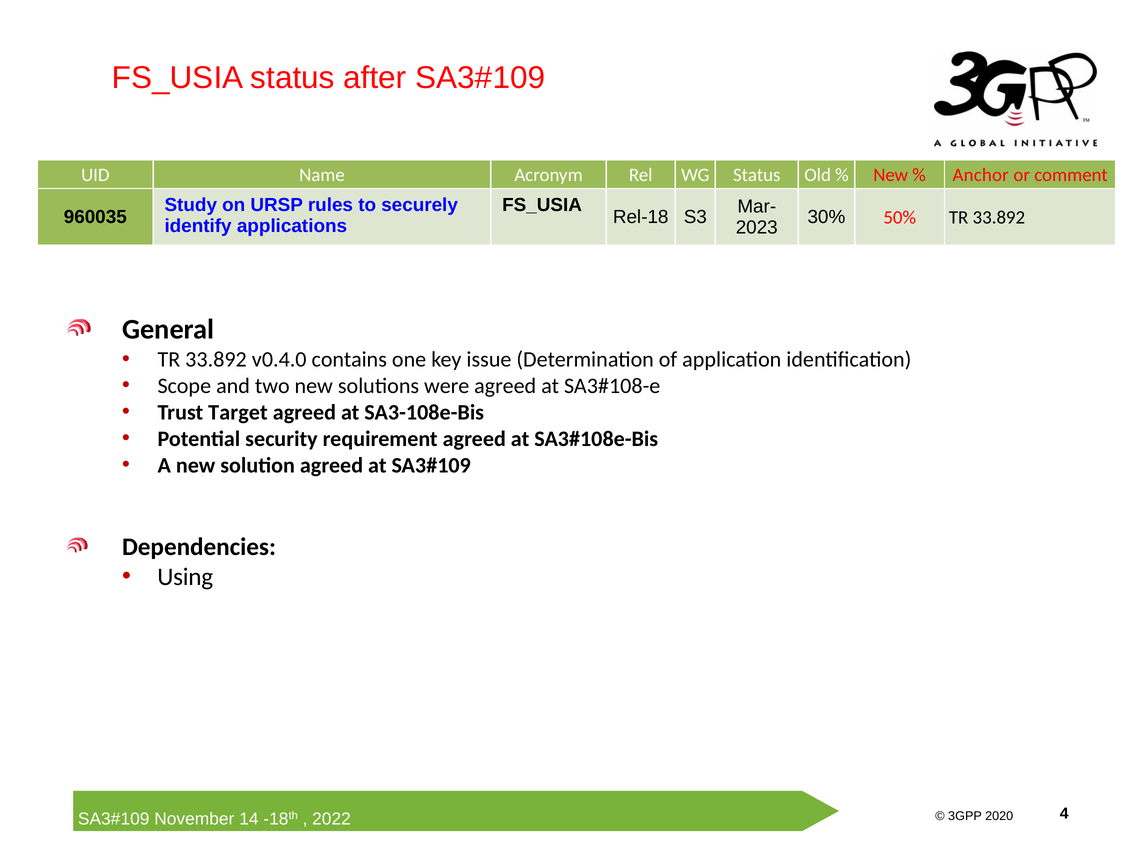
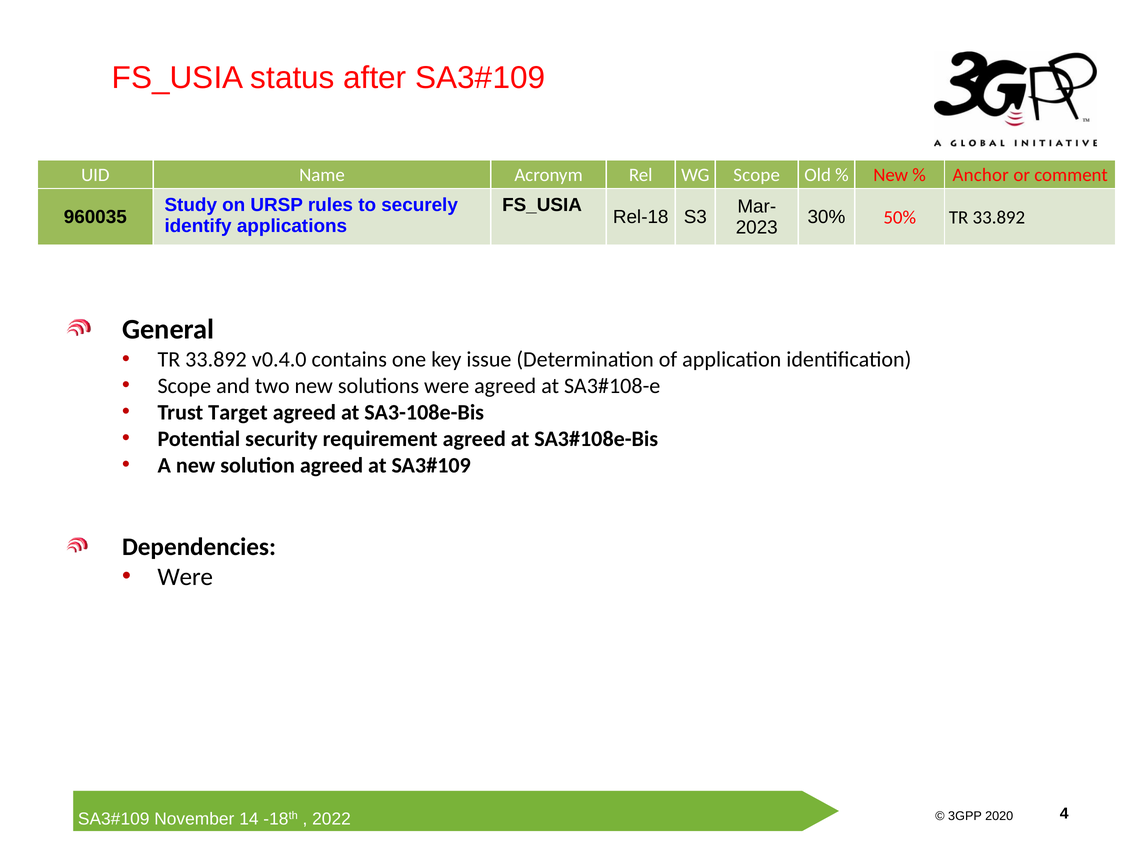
WG Status: Status -> Scope
Using at (185, 577): Using -> Were
